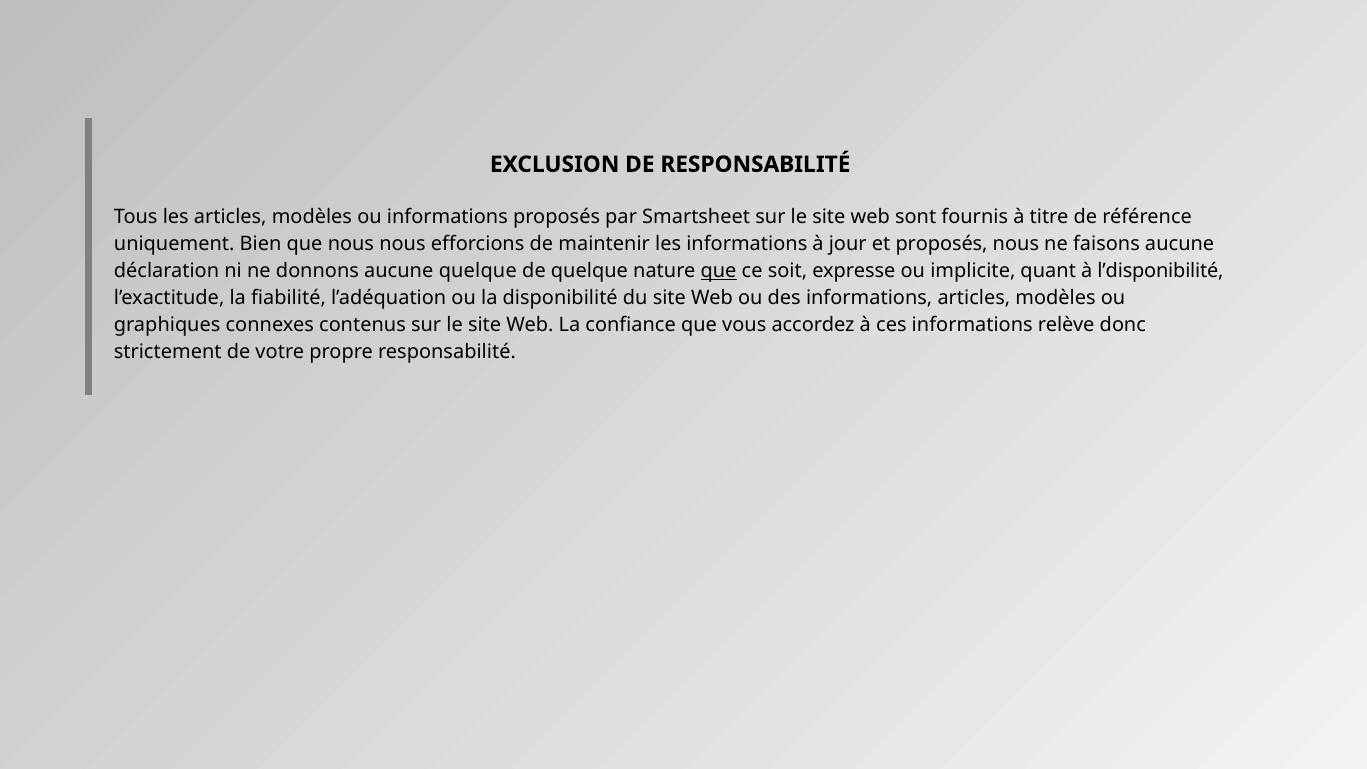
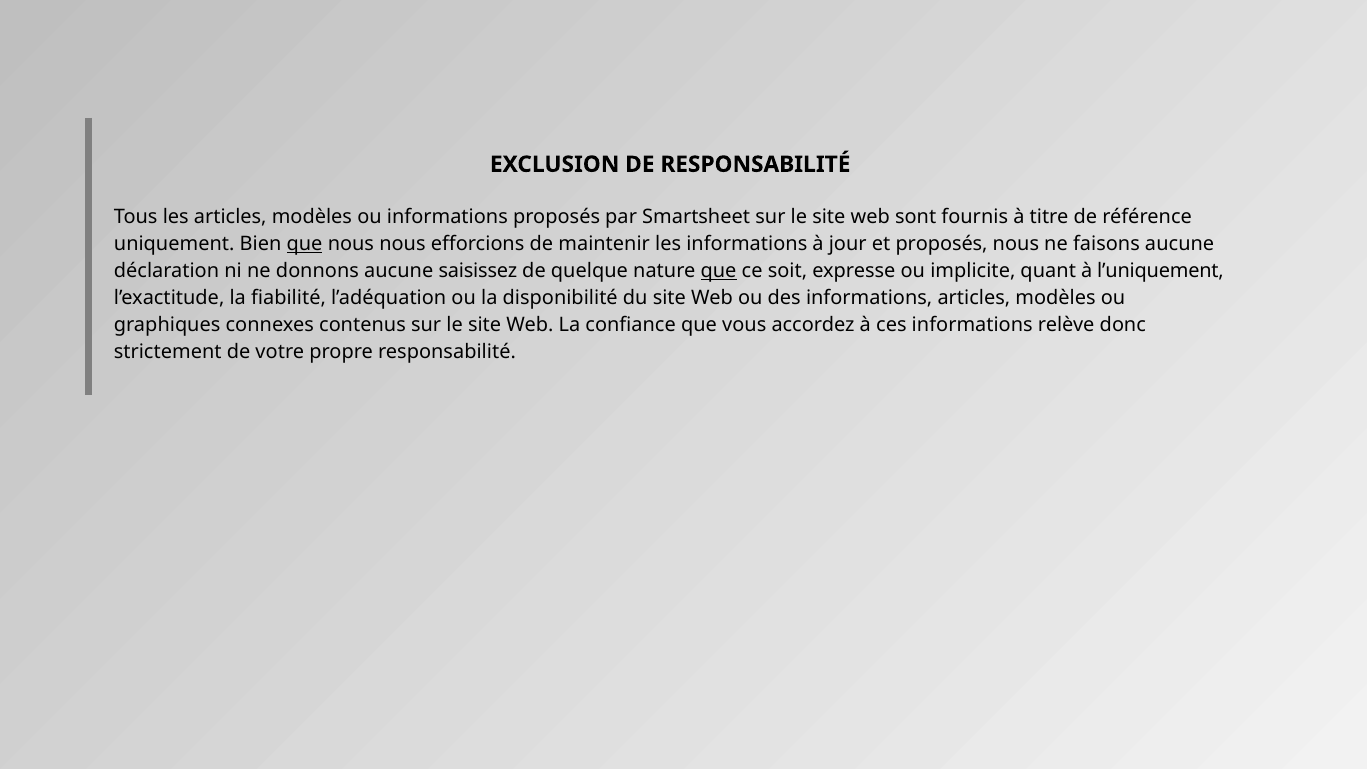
que at (305, 244) underline: none -> present
aucune quelque: quelque -> saisissez
l’disponibilité: l’disponibilité -> l’uniquement
